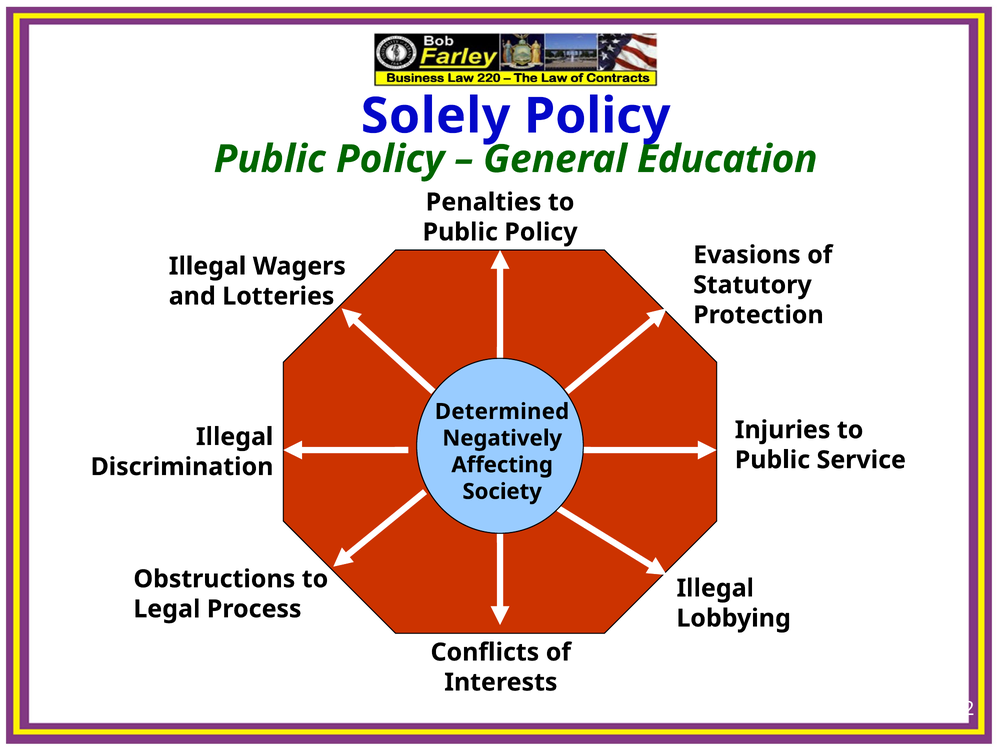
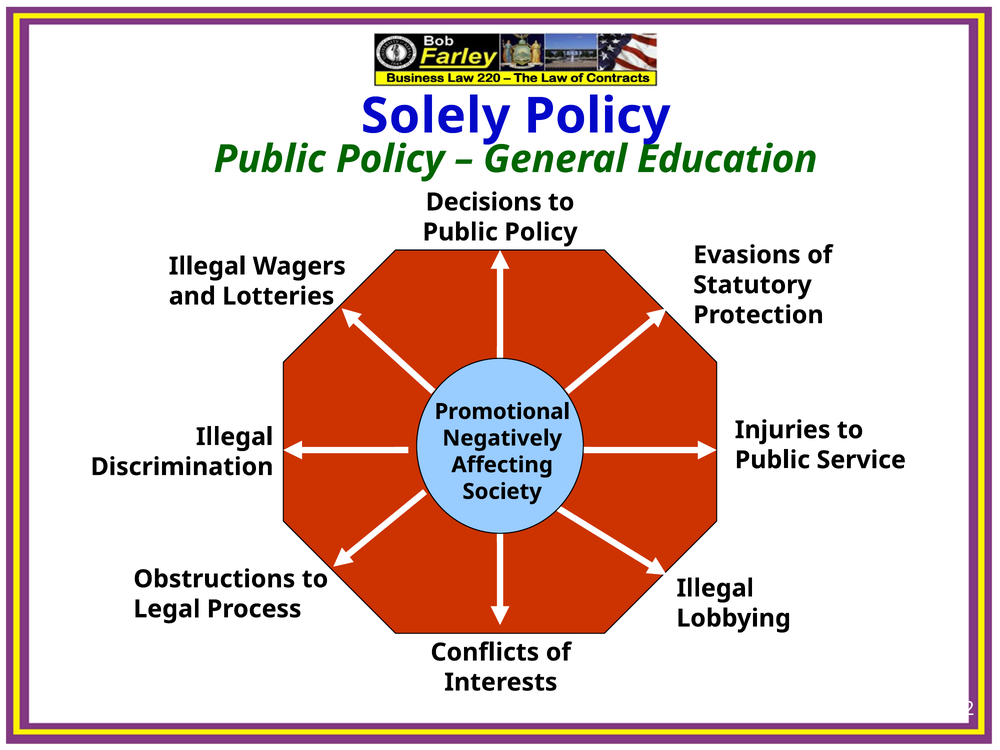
Penalties: Penalties -> Decisions
Determined: Determined -> Promotional
